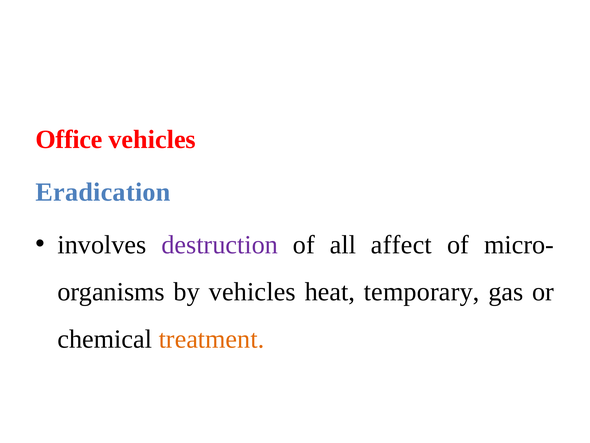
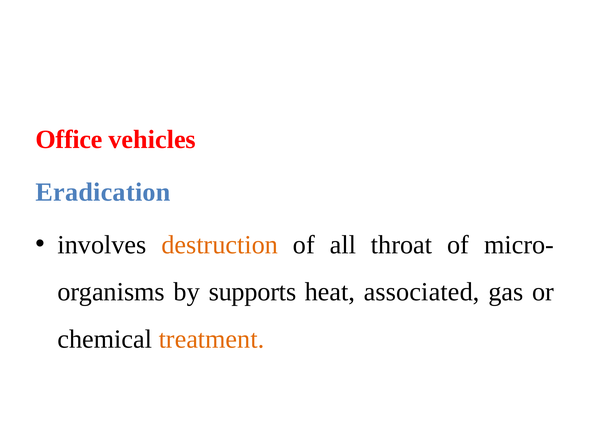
destruction colour: purple -> orange
affect: affect -> throat
by vehicles: vehicles -> supports
temporary: temporary -> associated
